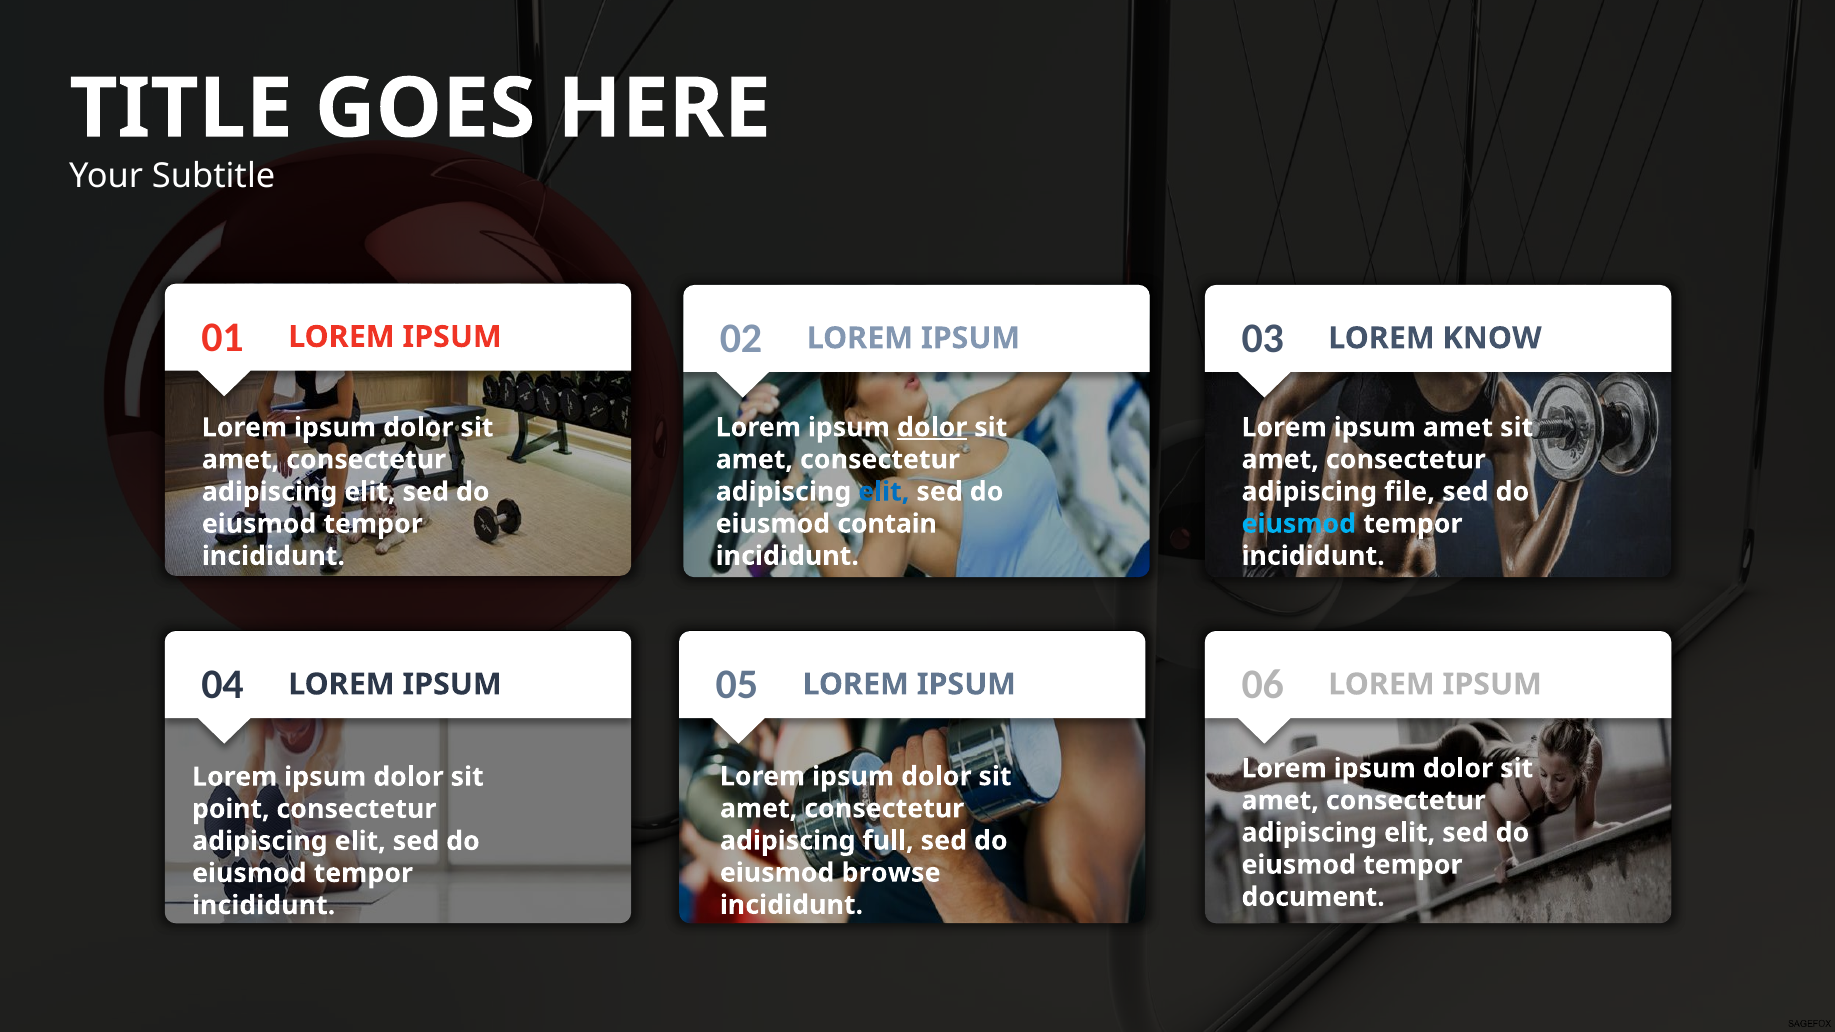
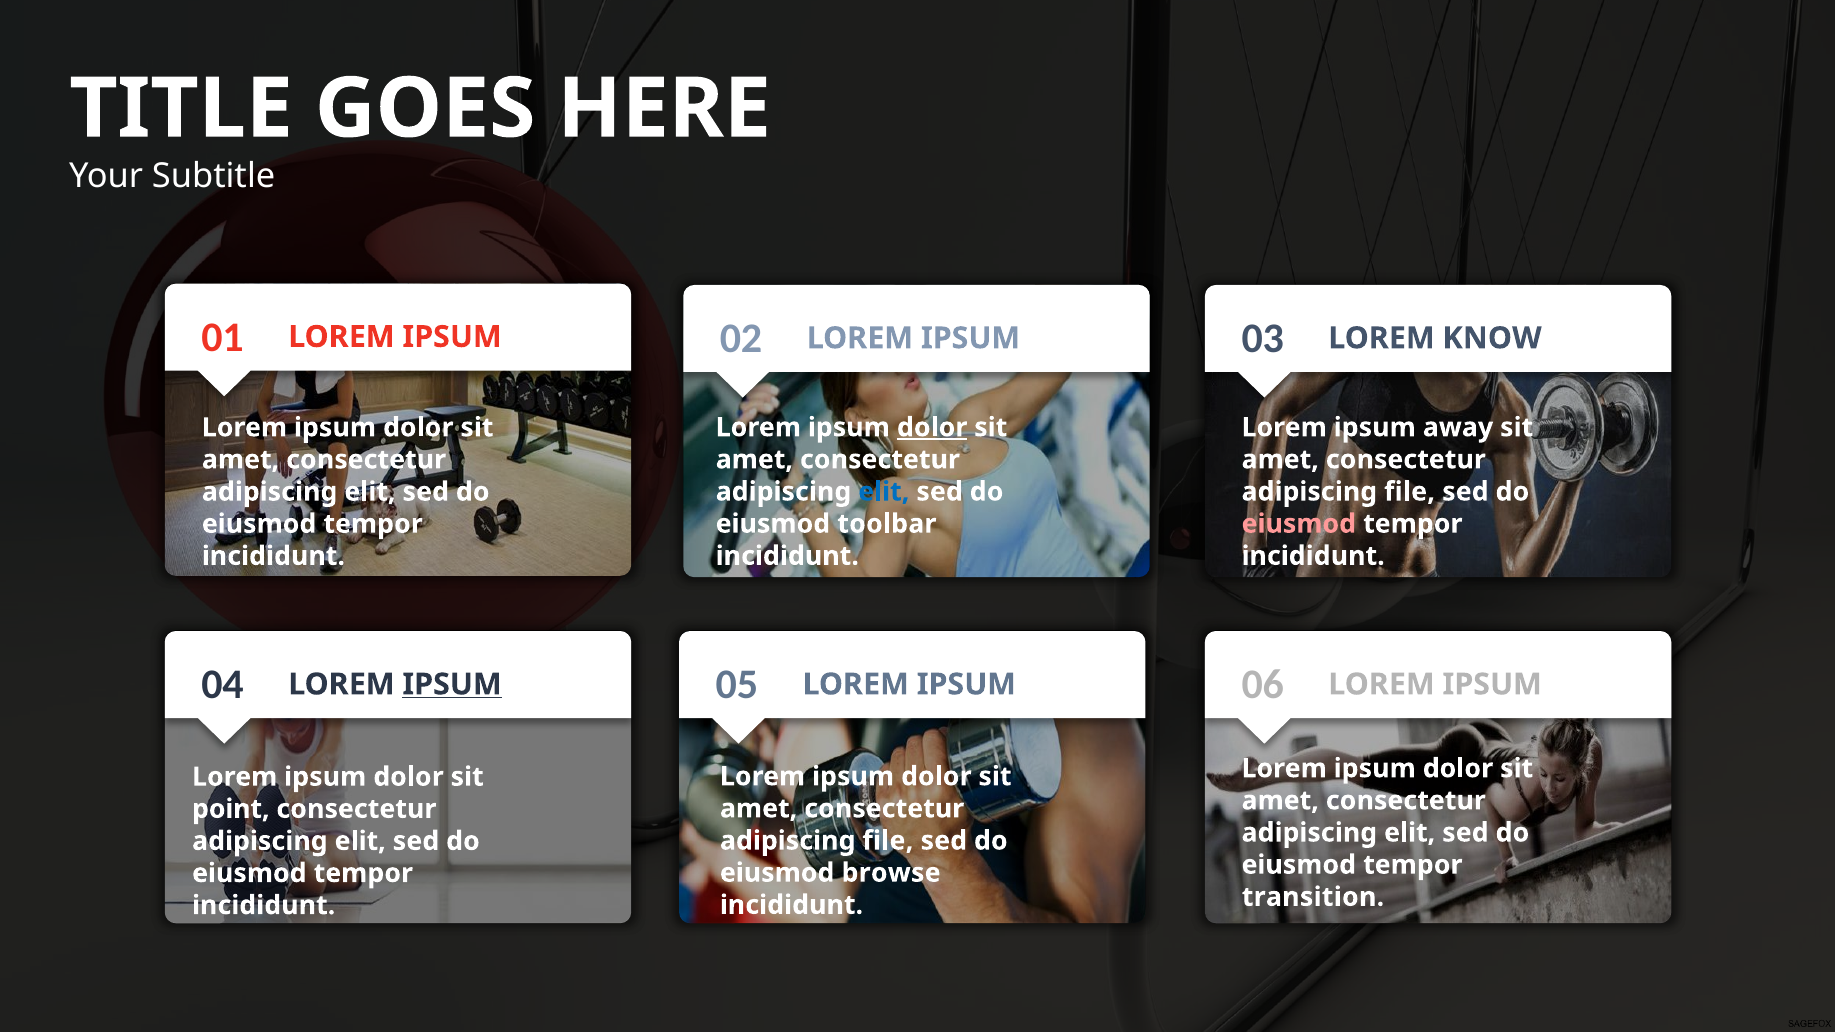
ipsum amet: amet -> away
contain: contain -> toolbar
eiusmod at (1299, 524) colour: light blue -> pink
IPSUM at (452, 684) underline: none -> present
full at (888, 841): full -> file
document: document -> transition
